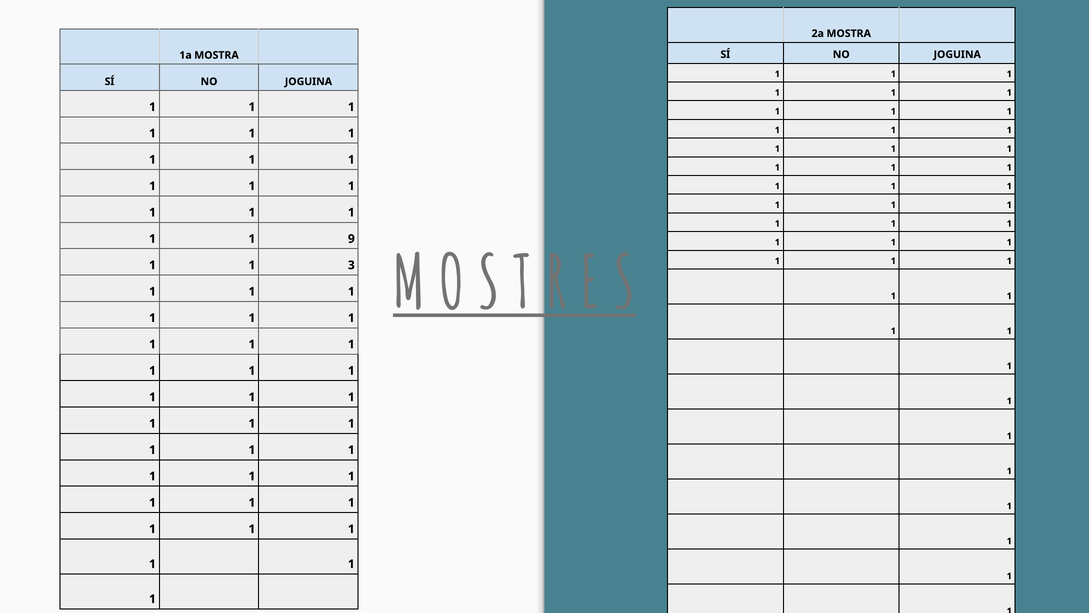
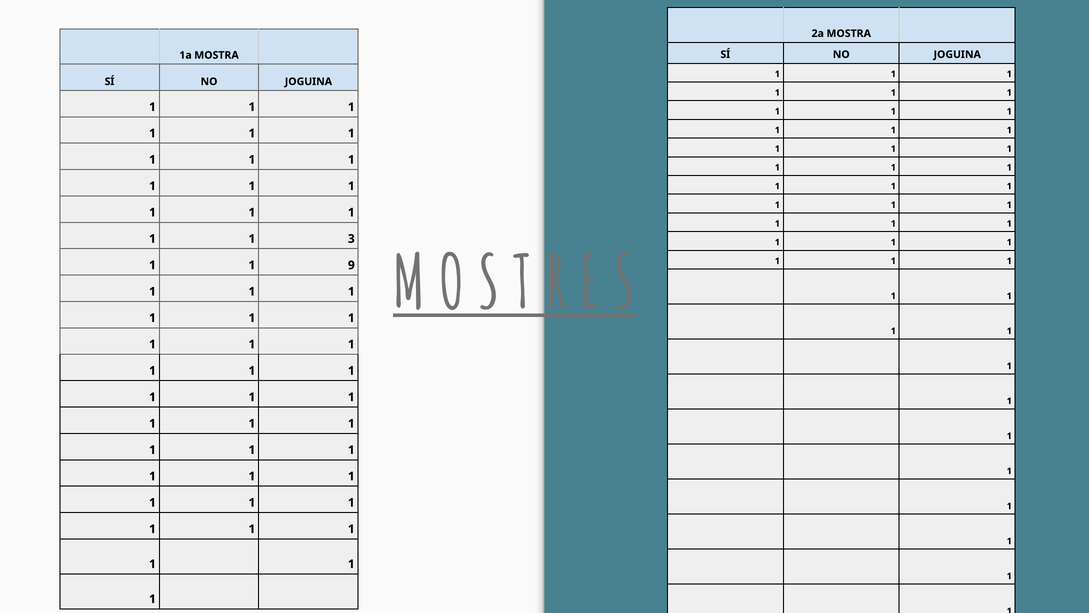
9: 9 -> 3
3: 3 -> 9
